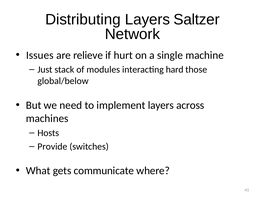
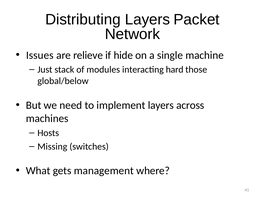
Saltzer: Saltzer -> Packet
hurt: hurt -> hide
Provide: Provide -> Missing
communicate: communicate -> management
